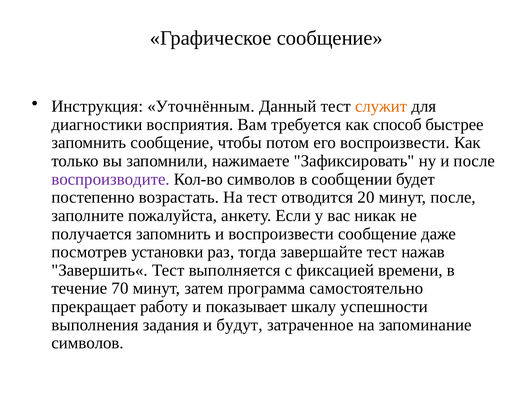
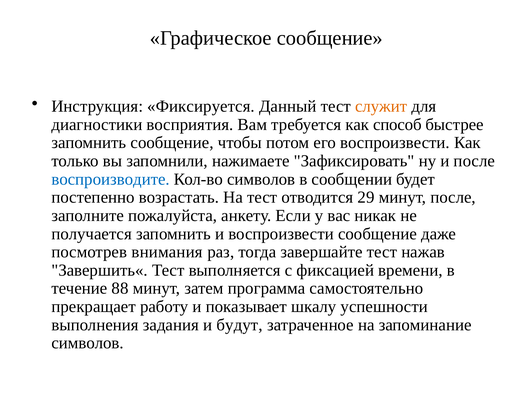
Уточнённым: Уточнённым -> Фиксируется
воспроизводите colour: purple -> blue
20: 20 -> 29
установки: установки -> внимания
70: 70 -> 88
